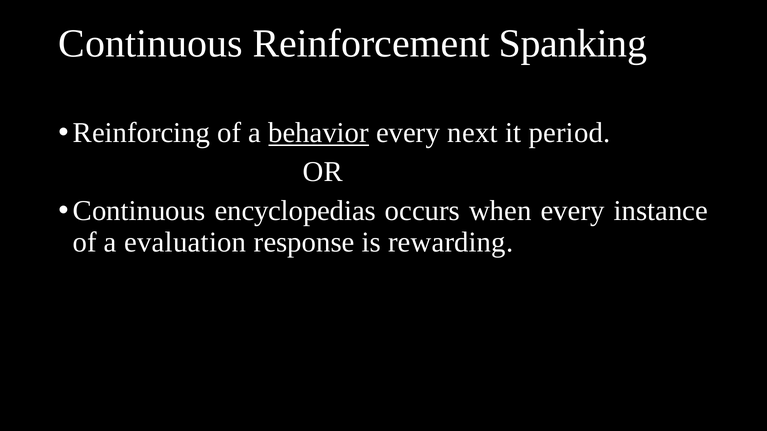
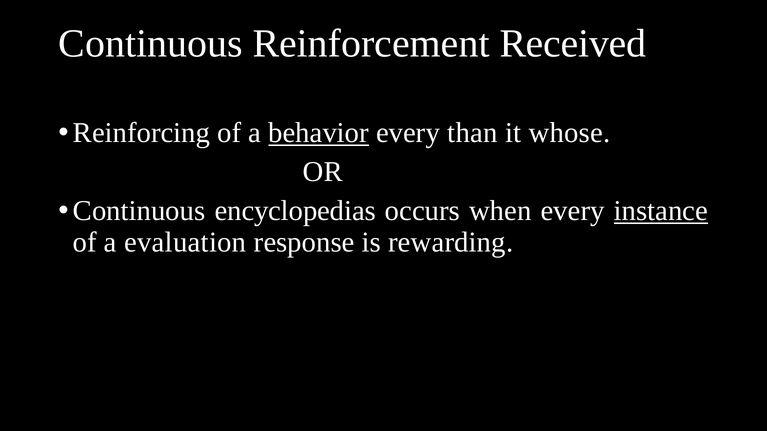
Spanking: Spanking -> Received
next: next -> than
period: period -> whose
instance underline: none -> present
